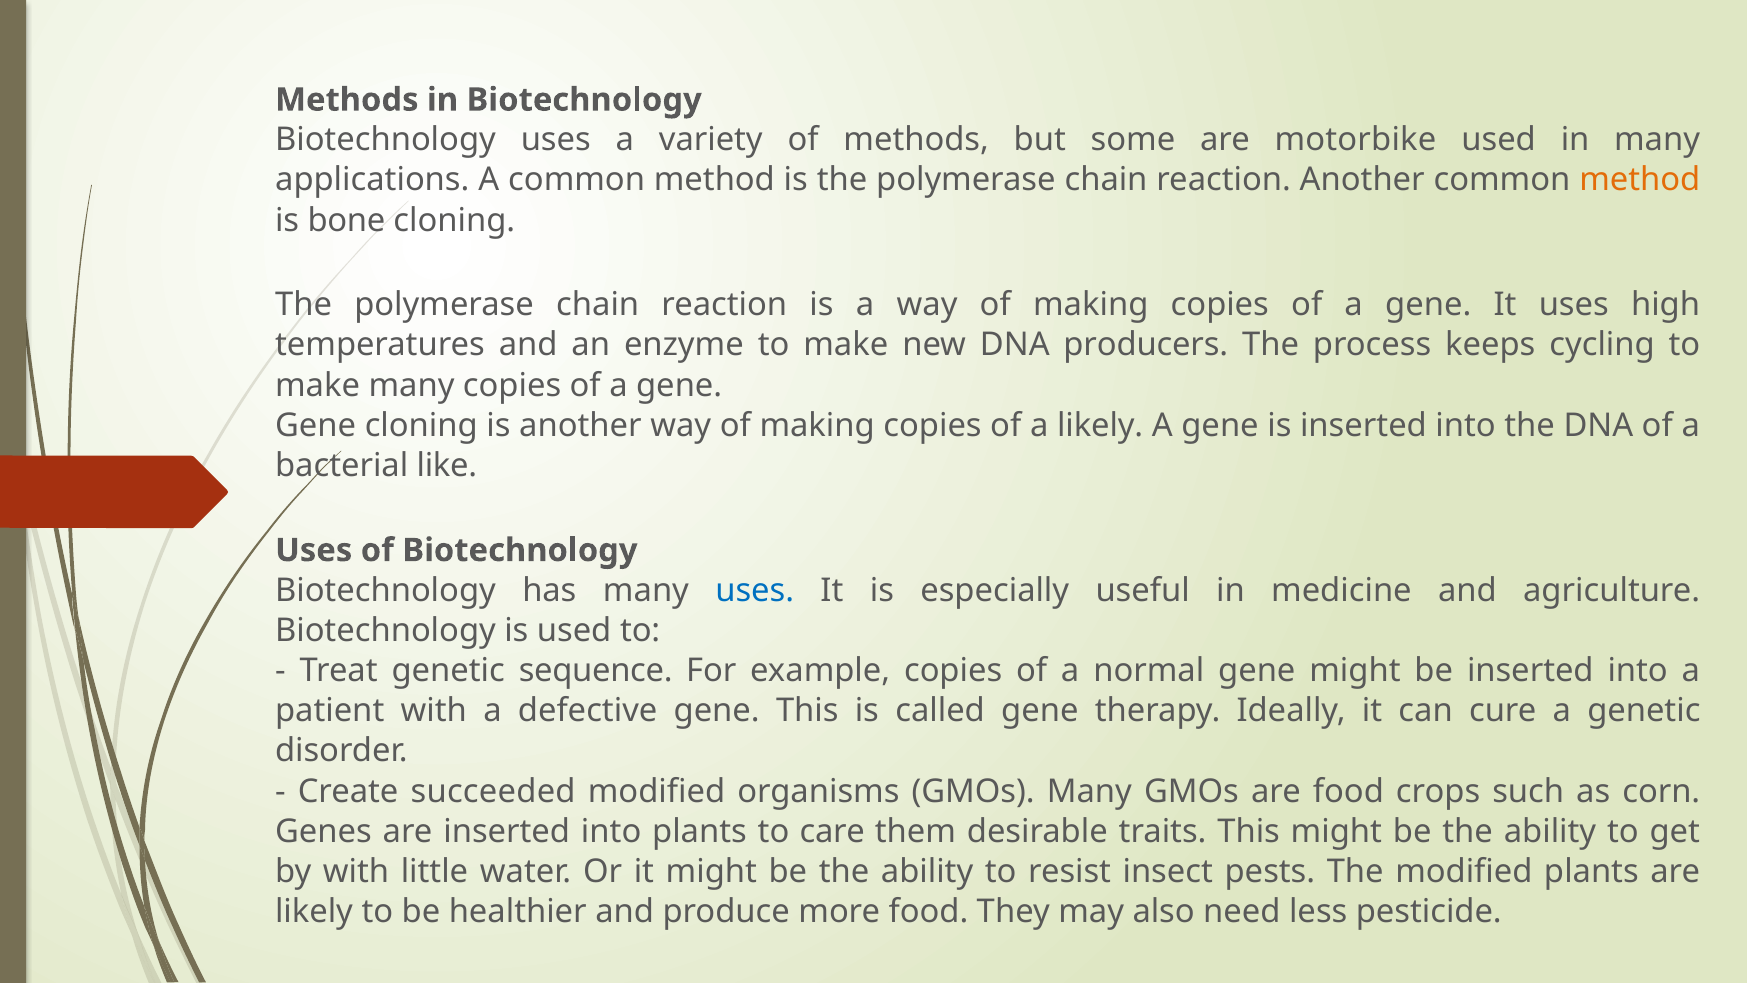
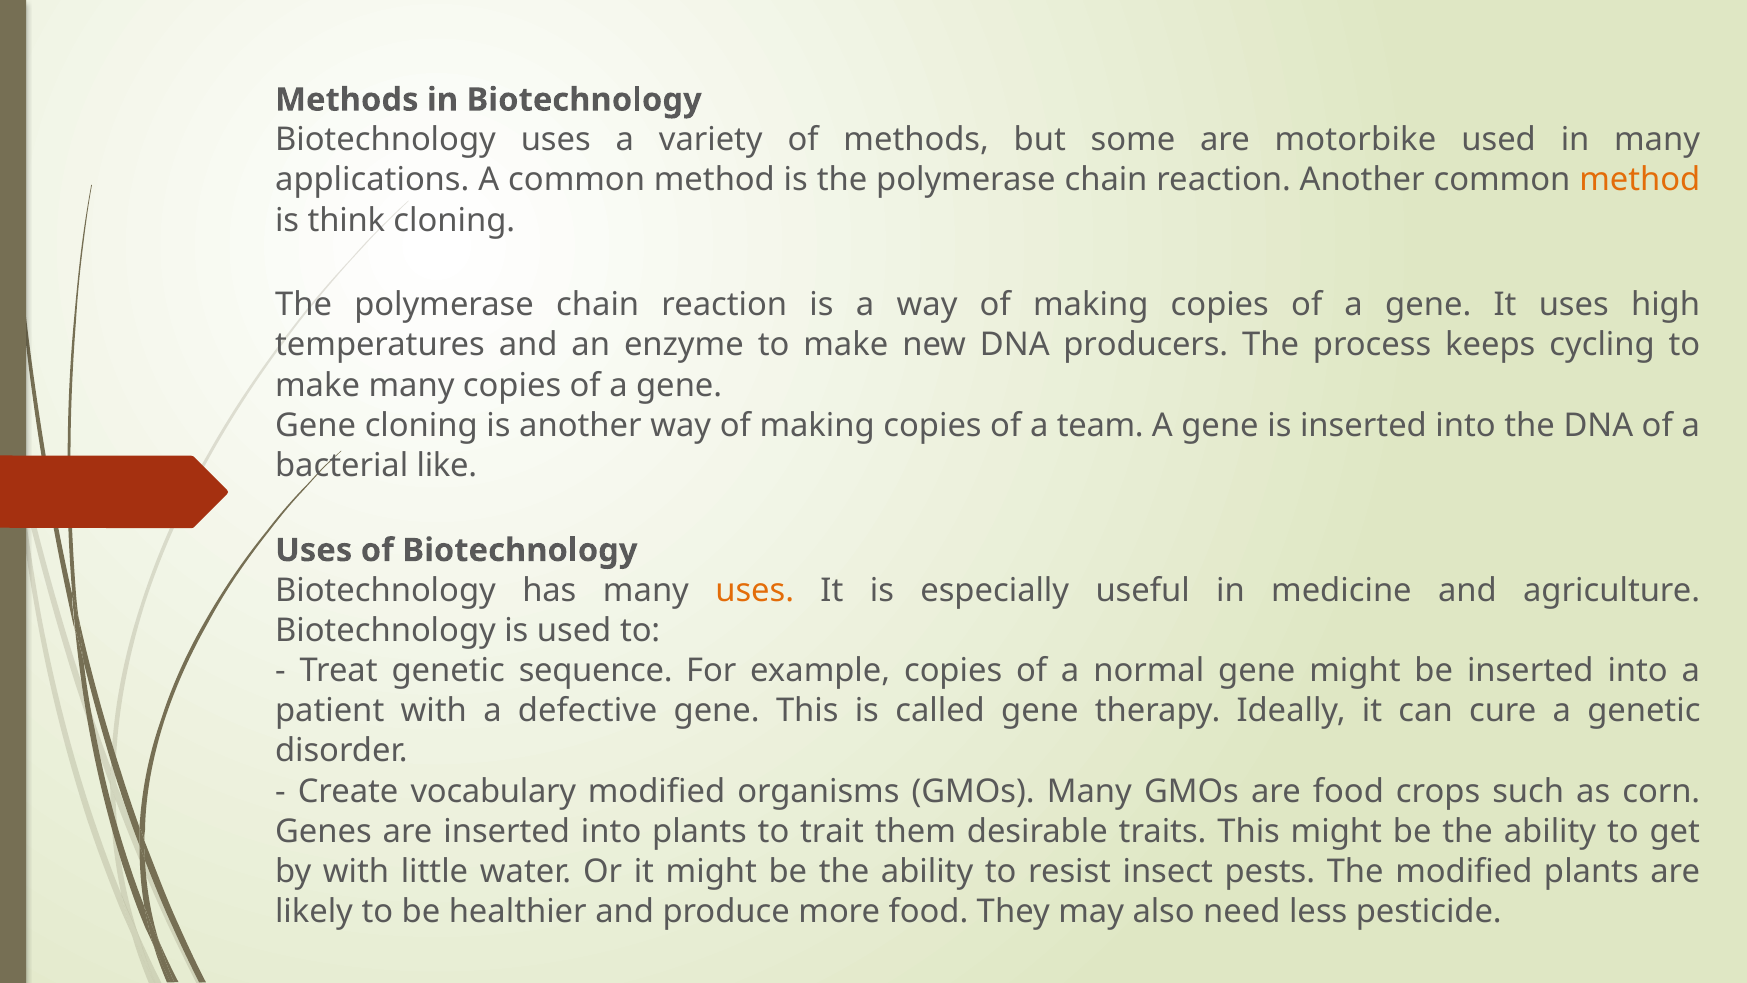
bone: bone -> think
a likely: likely -> team
uses at (755, 590) colour: blue -> orange
succeeded: succeeded -> vocabulary
care: care -> trait
